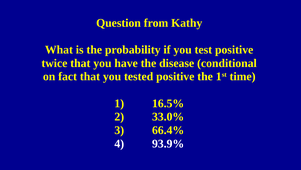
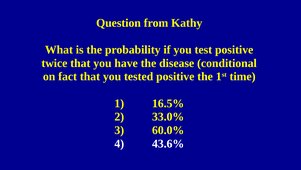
66.4%: 66.4% -> 60.0%
93.9%: 93.9% -> 43.6%
